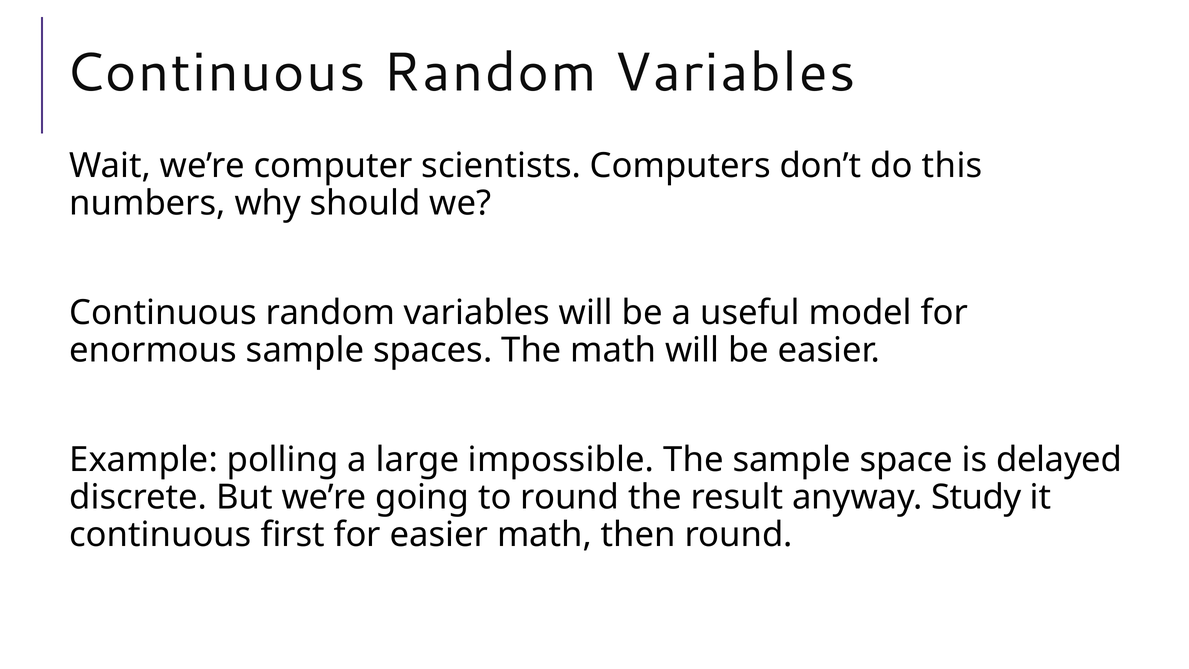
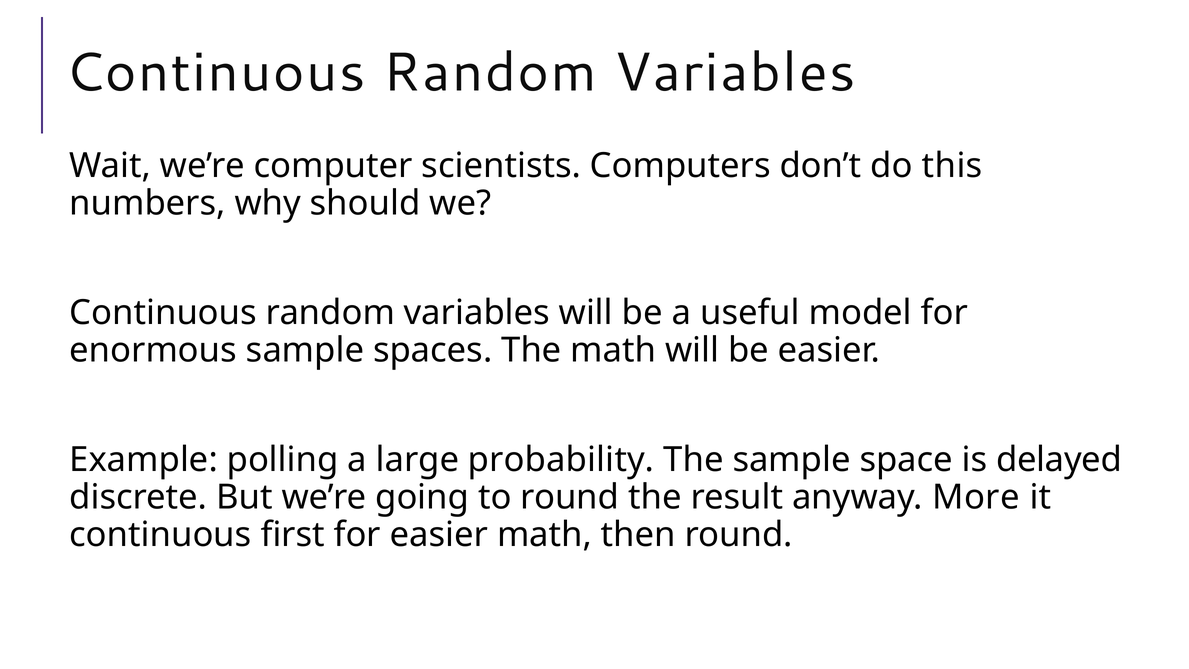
impossible: impossible -> probability
Study: Study -> More
